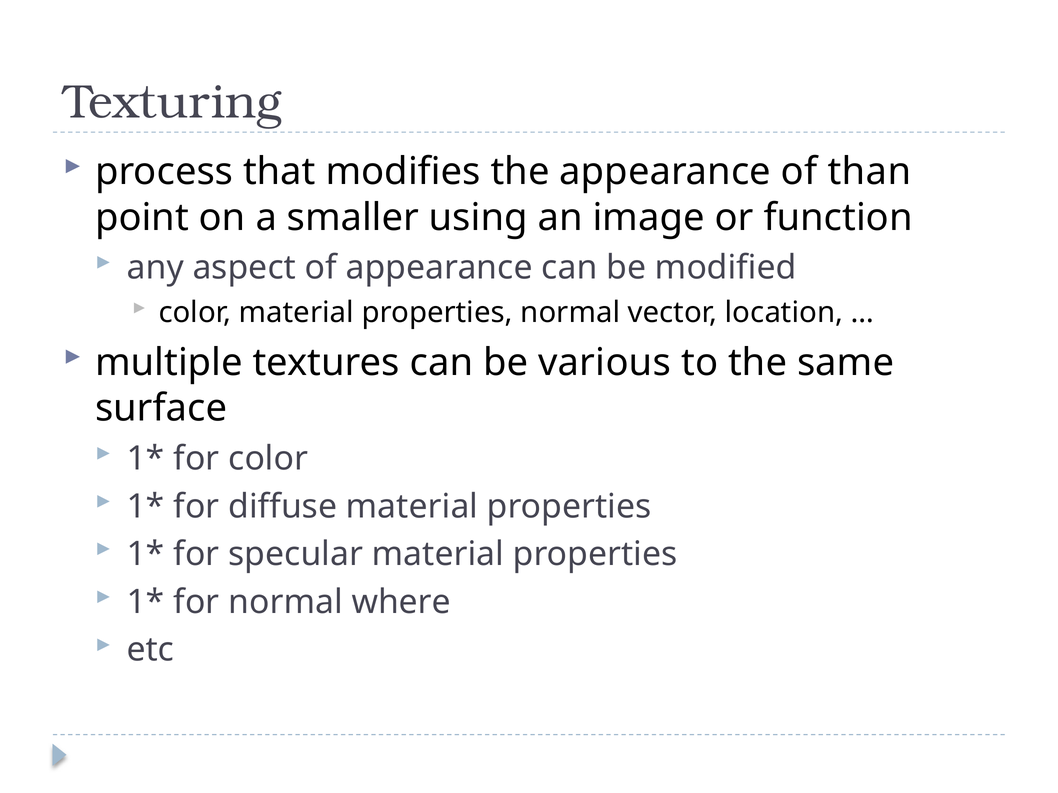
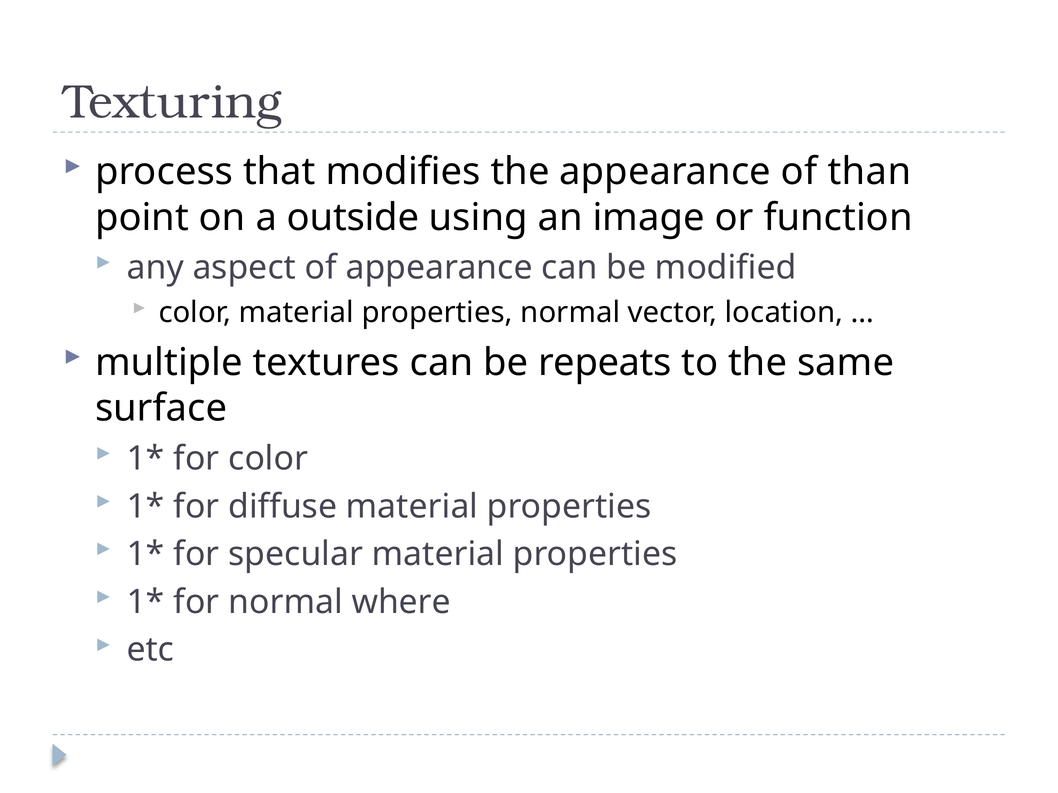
smaller: smaller -> outside
various: various -> repeats
